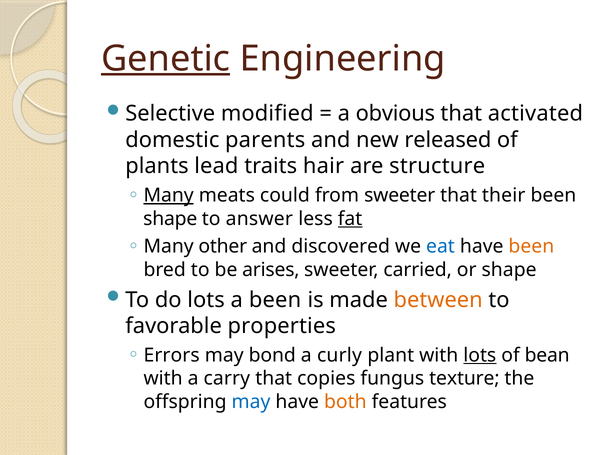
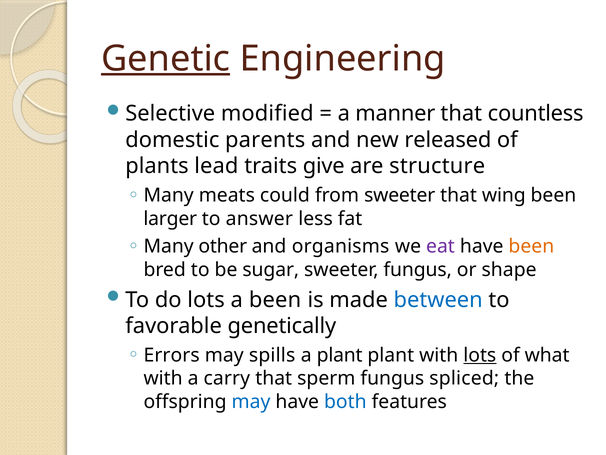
obvious: obvious -> manner
activated: activated -> countless
hair: hair -> give
Many at (169, 195) underline: present -> none
their: their -> wing
shape at (170, 218): shape -> larger
fat underline: present -> none
discovered: discovered -> organisms
eat colour: blue -> purple
arises: arises -> sugar
sweeter carried: carried -> fungus
between colour: orange -> blue
properties: properties -> genetically
bond: bond -> spills
a curly: curly -> plant
bean: bean -> what
copies: copies -> sperm
texture: texture -> spliced
both colour: orange -> blue
